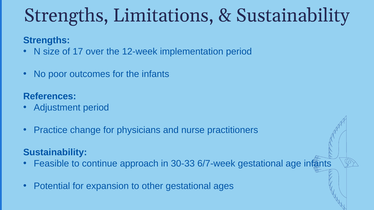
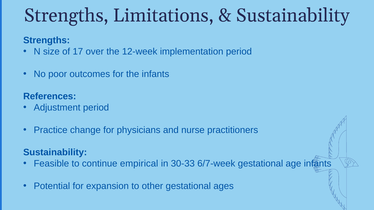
approach: approach -> empirical
